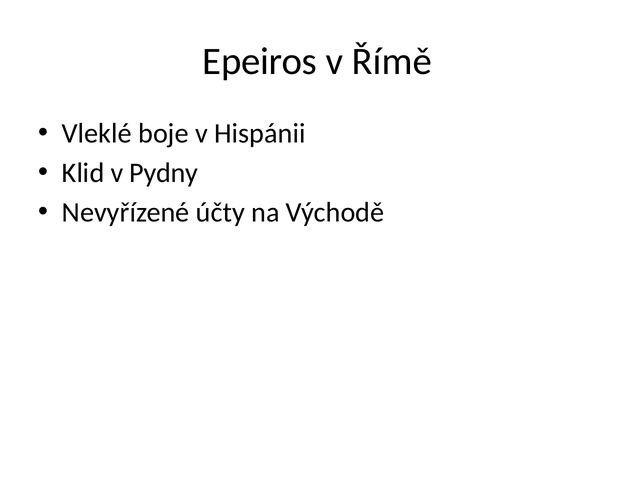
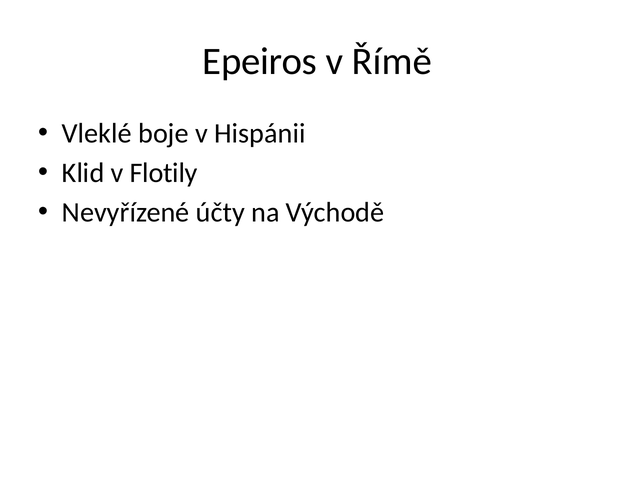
Pydny: Pydny -> Flotily
